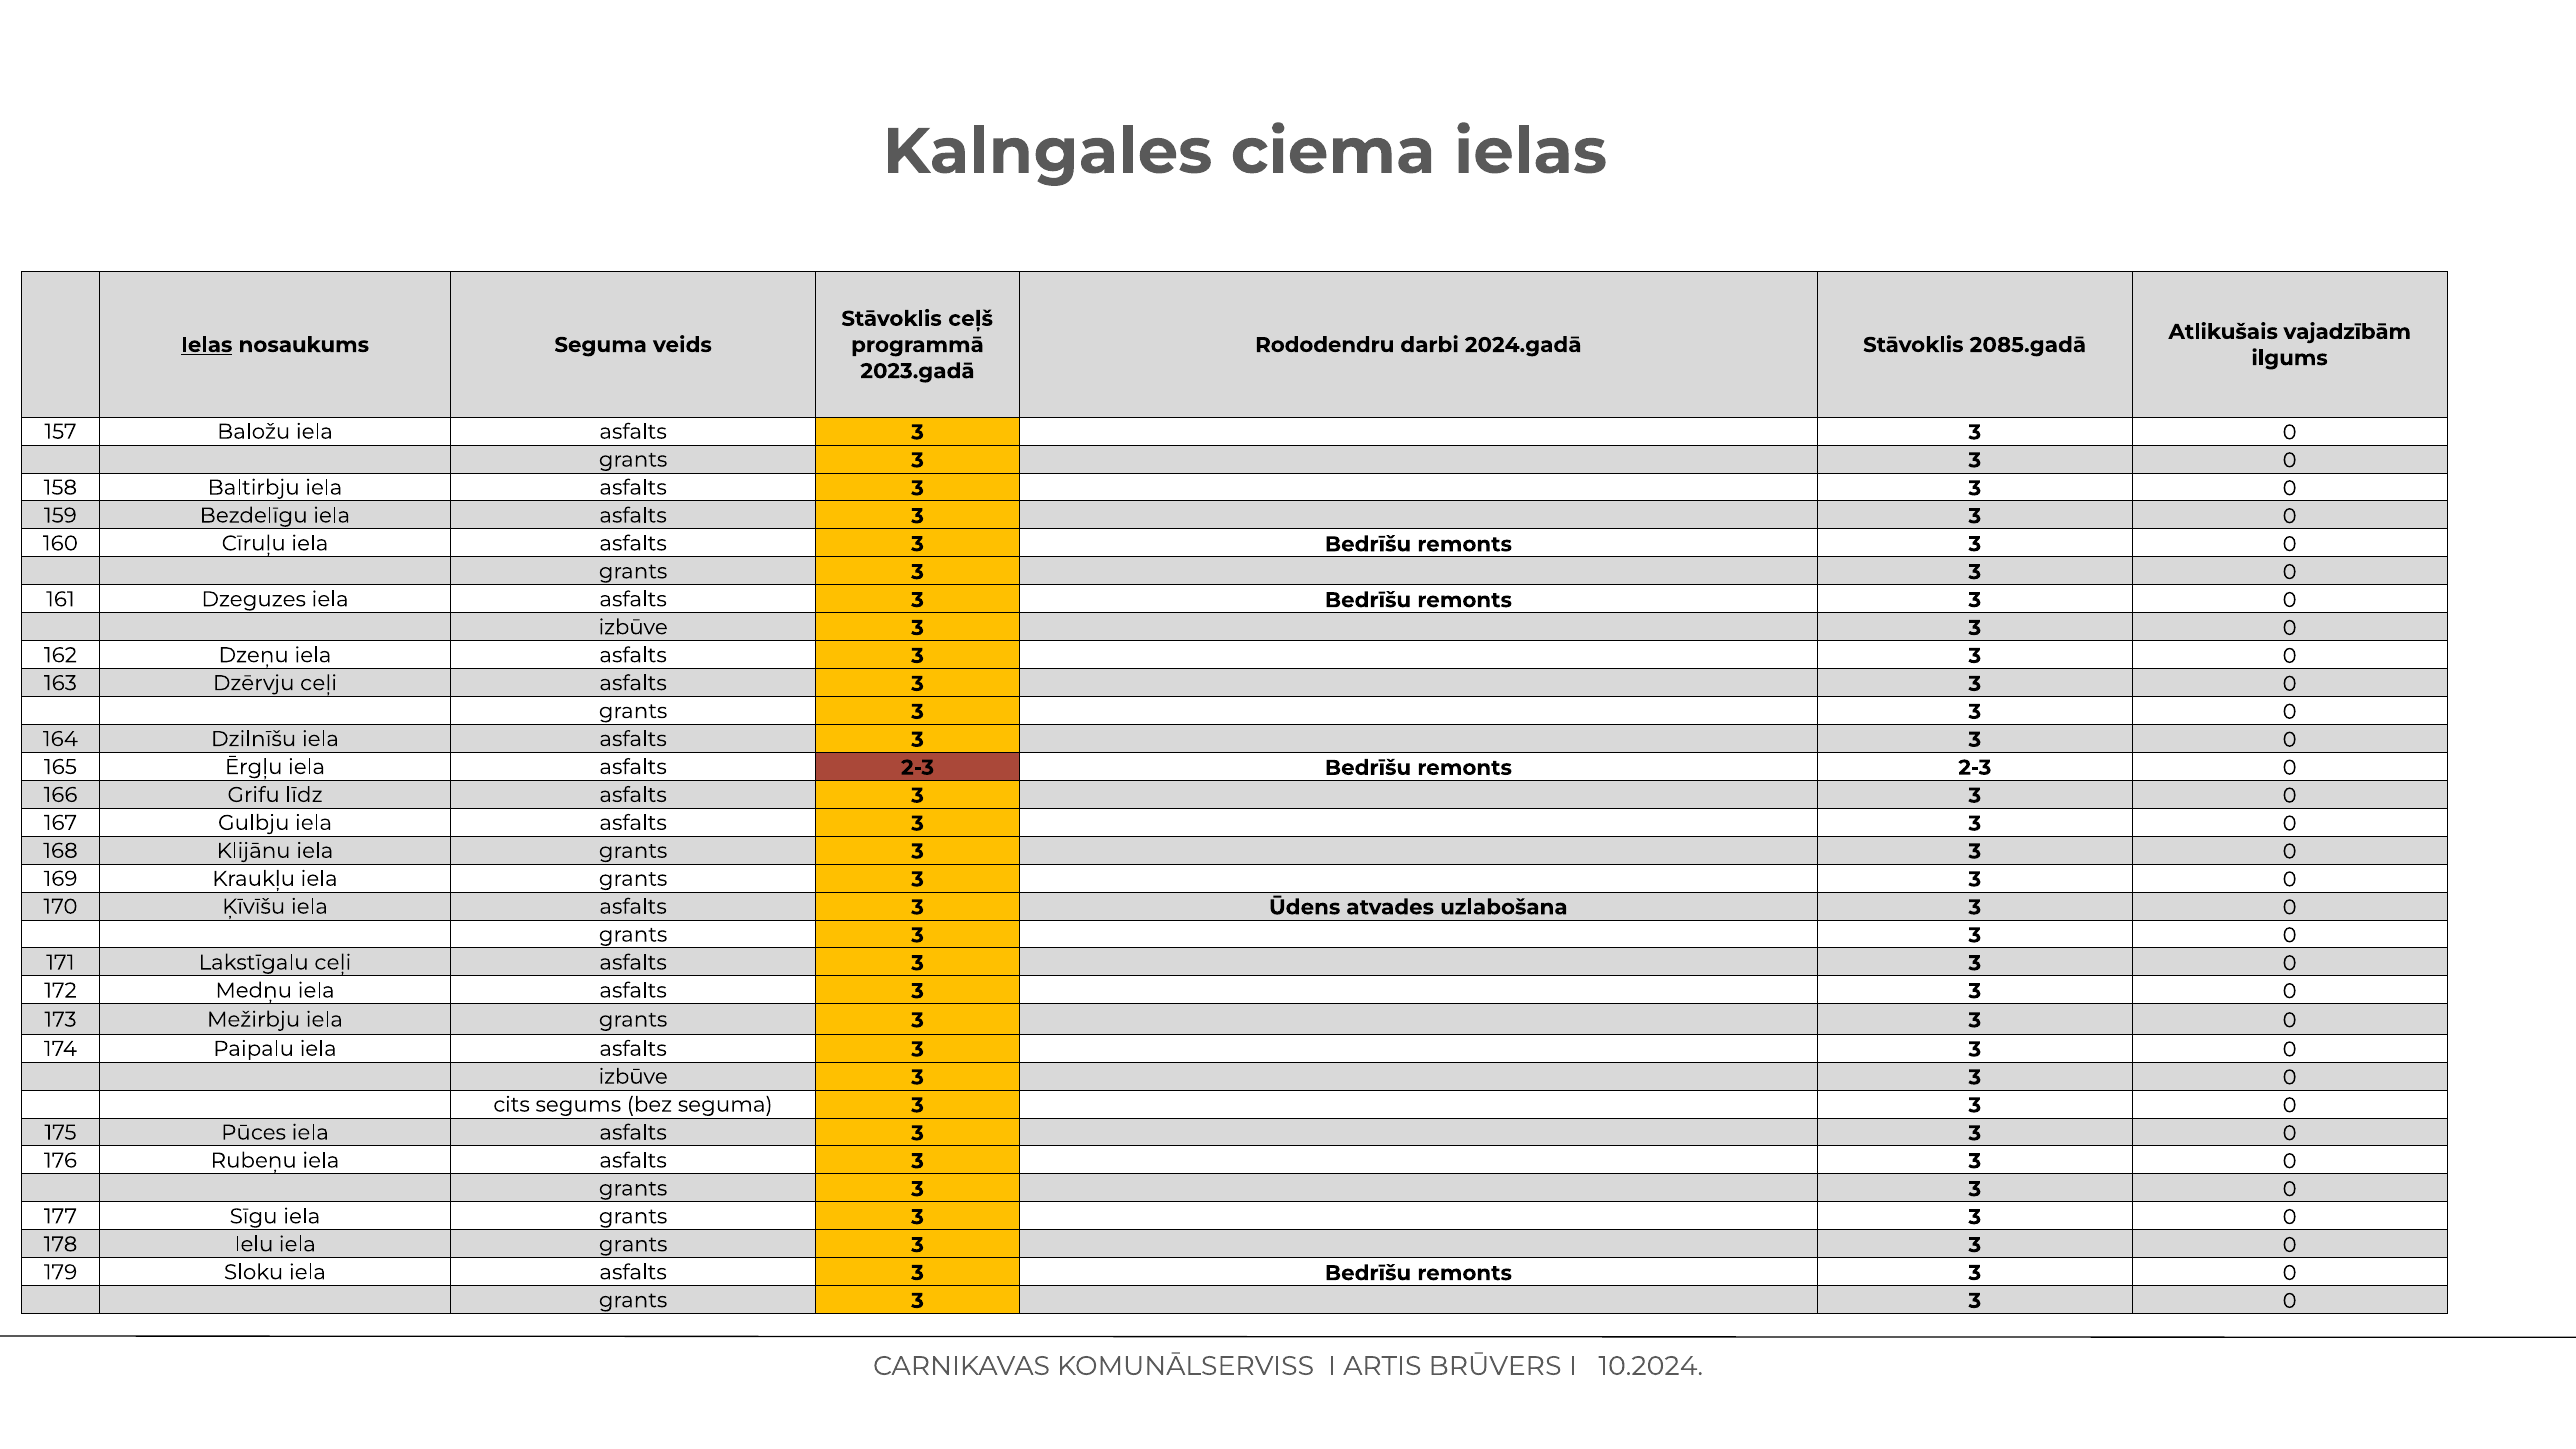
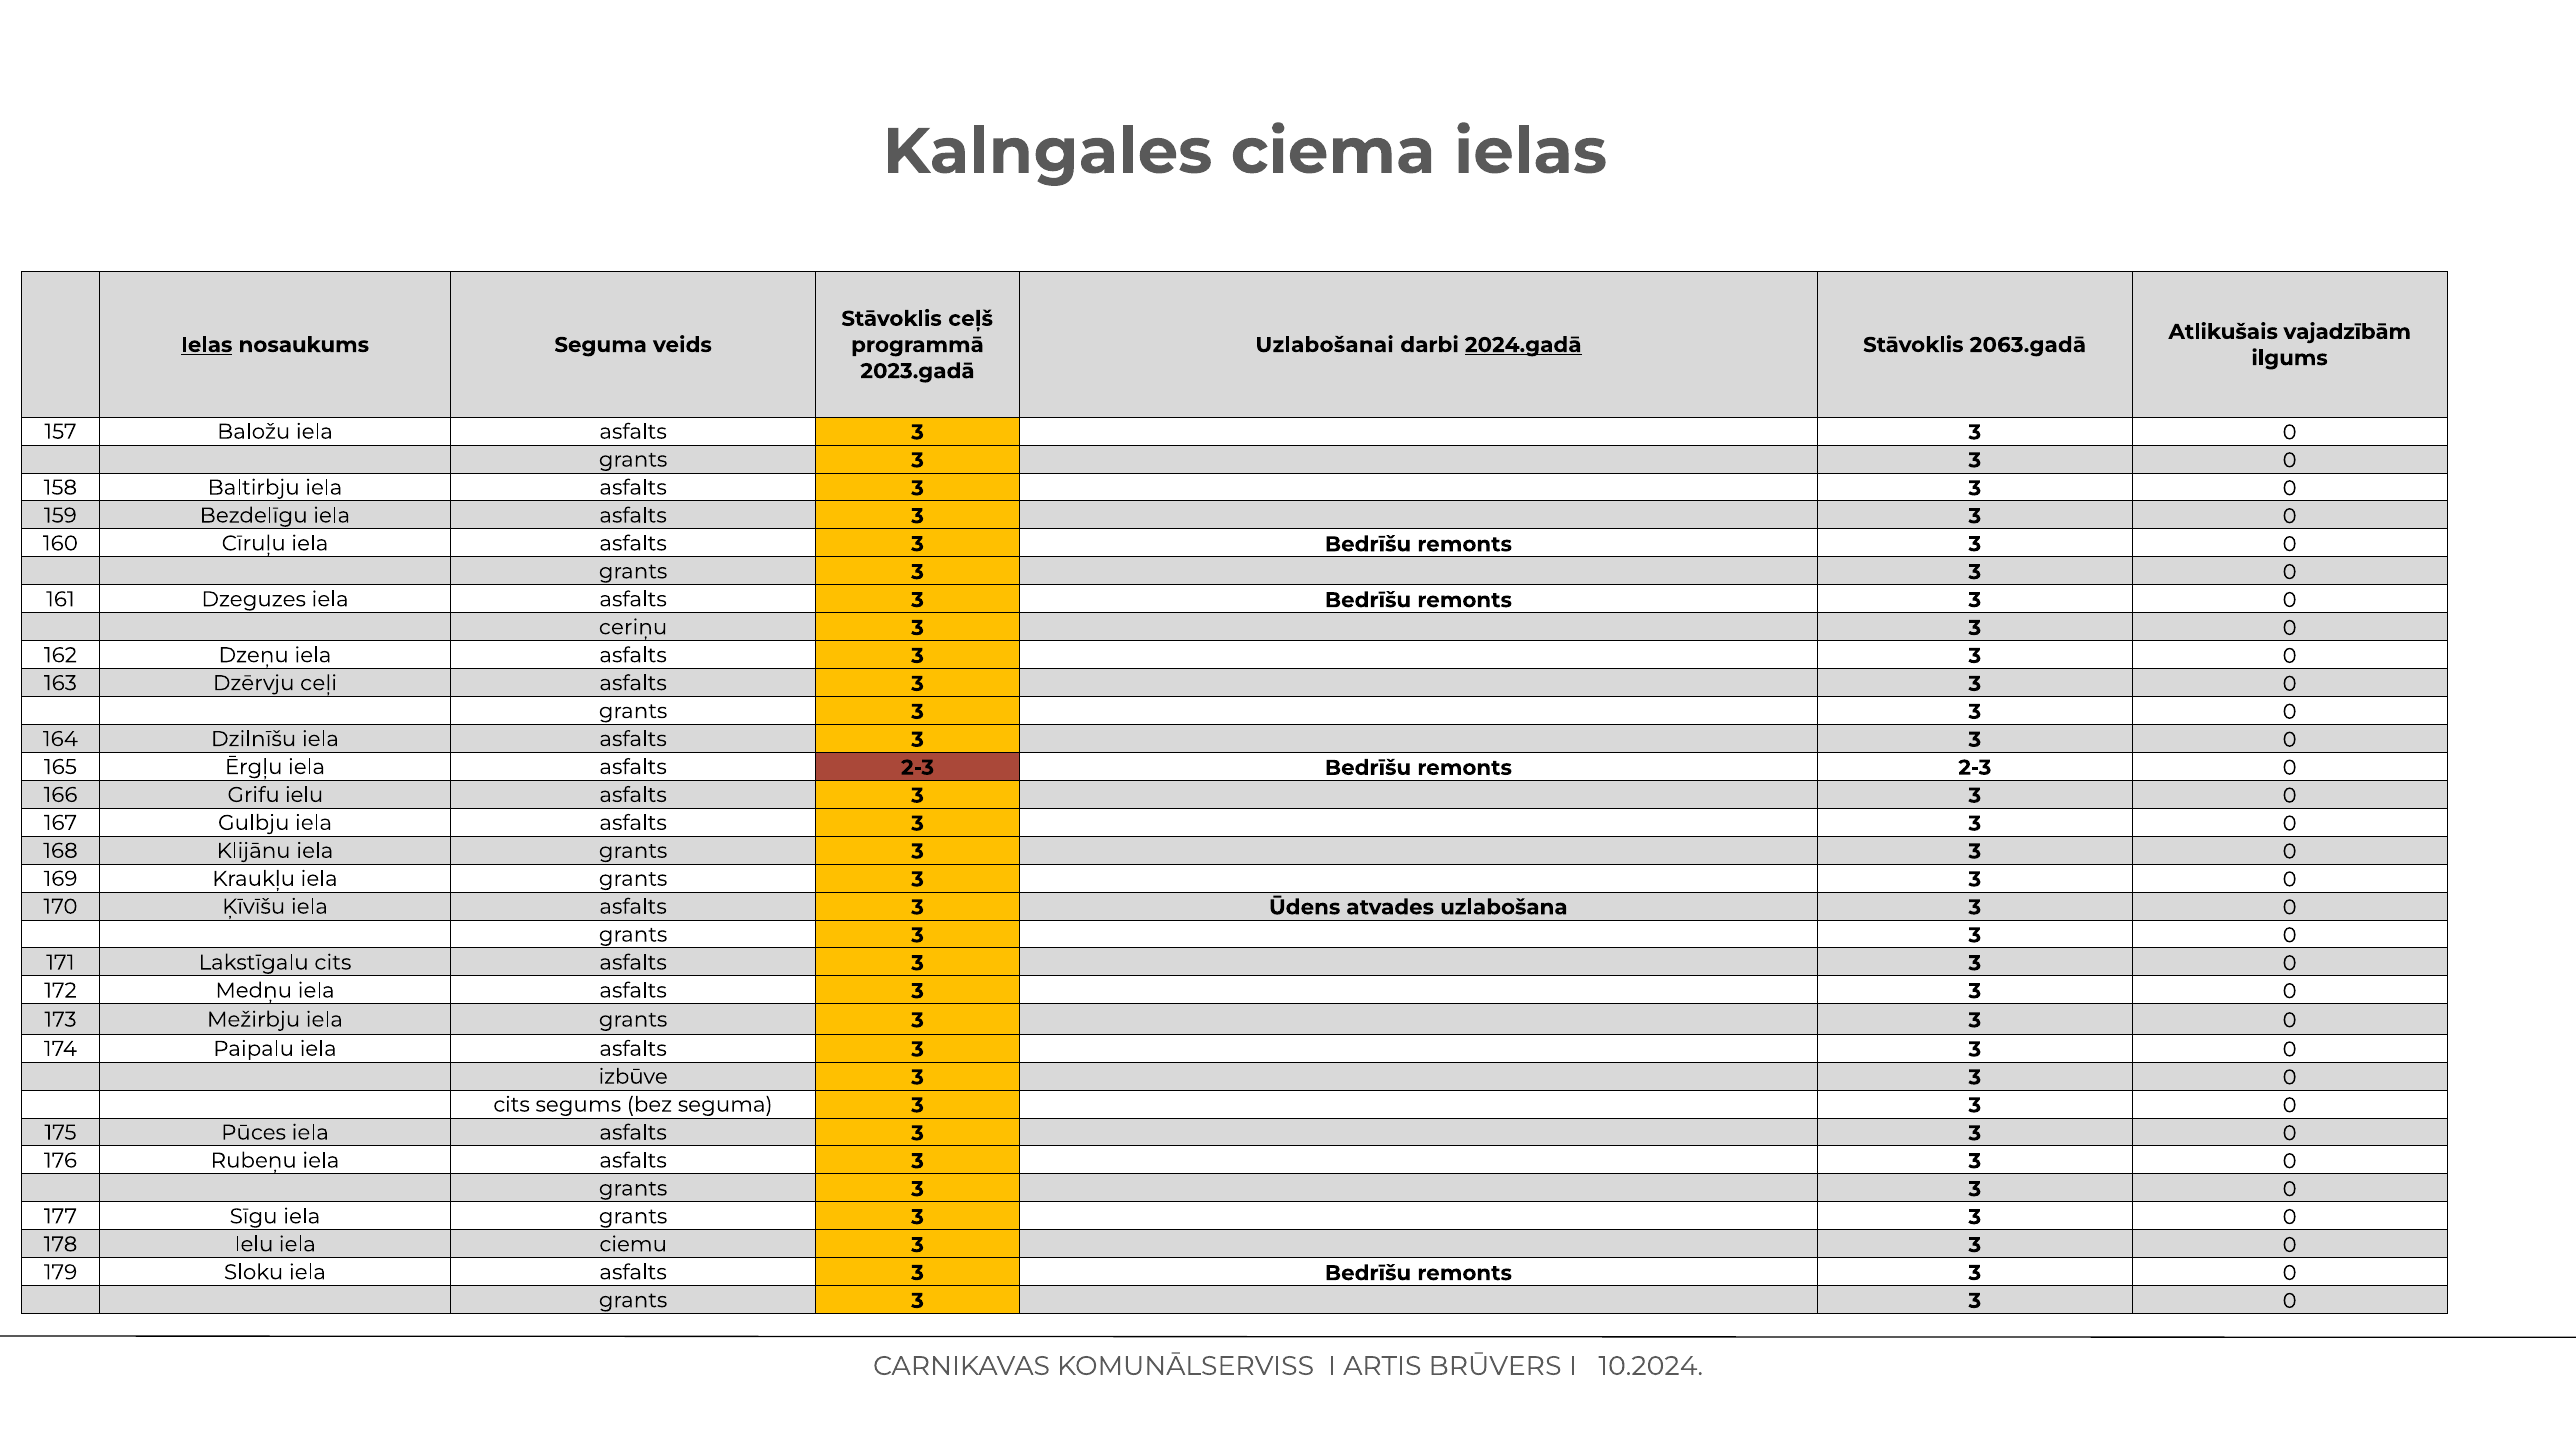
Rododendru: Rododendru -> Uzlabošanai
2024.gadā underline: none -> present
2085.gadā: 2085.gadā -> 2063.gadā
izbūve at (633, 627): izbūve -> ceriņu
Grifu līdz: līdz -> ielu
Lakstīgalu ceļi: ceļi -> cits
grants at (633, 1244): grants -> ciemu
